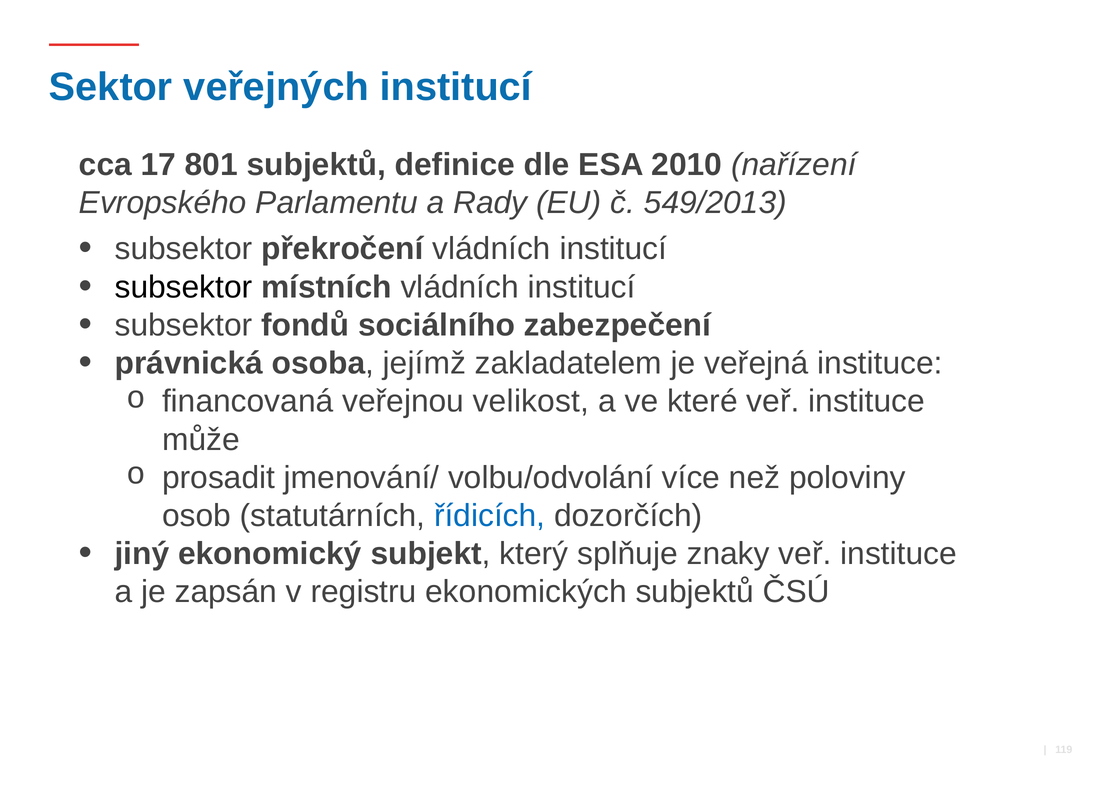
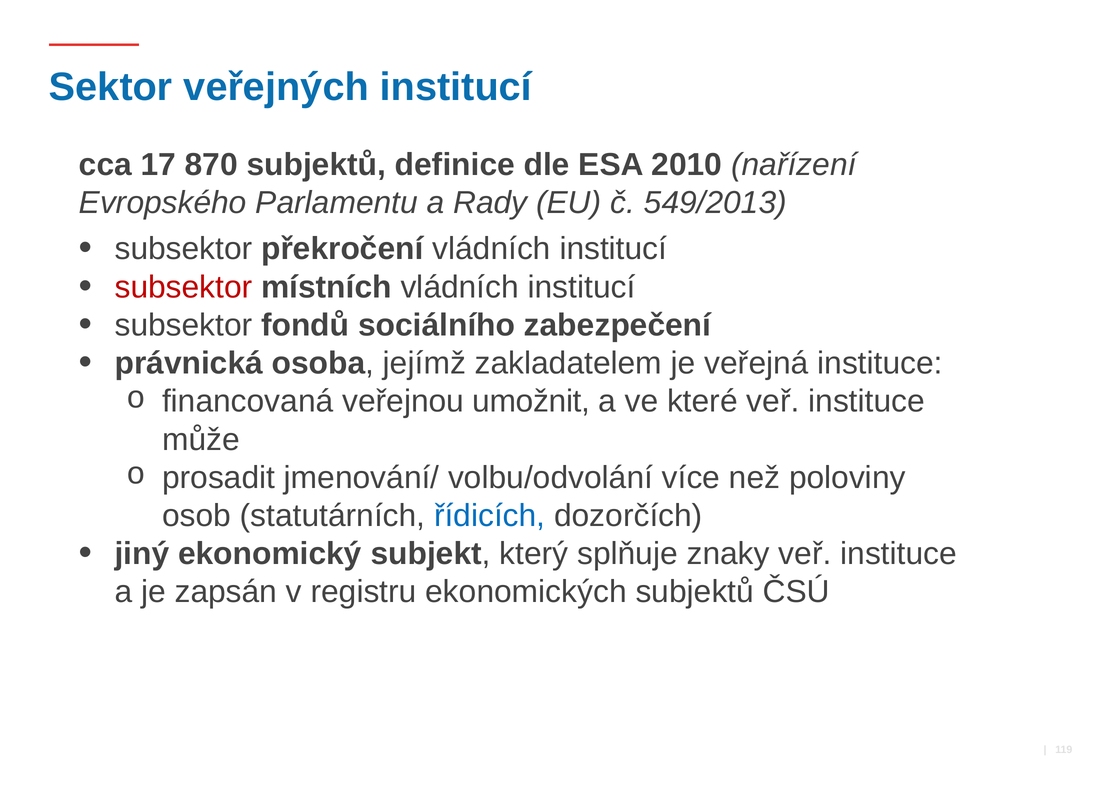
801: 801 -> 870
subsektor at (184, 287) colour: black -> red
velikost: velikost -> umožnit
